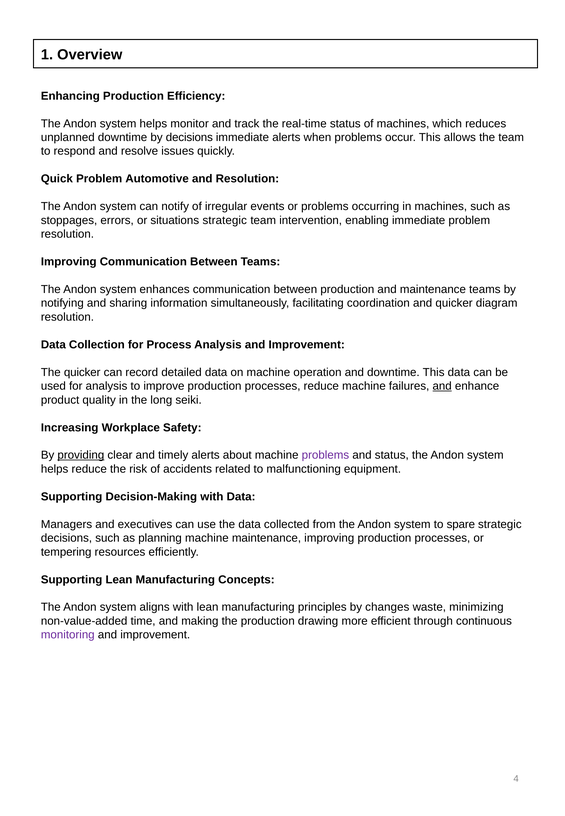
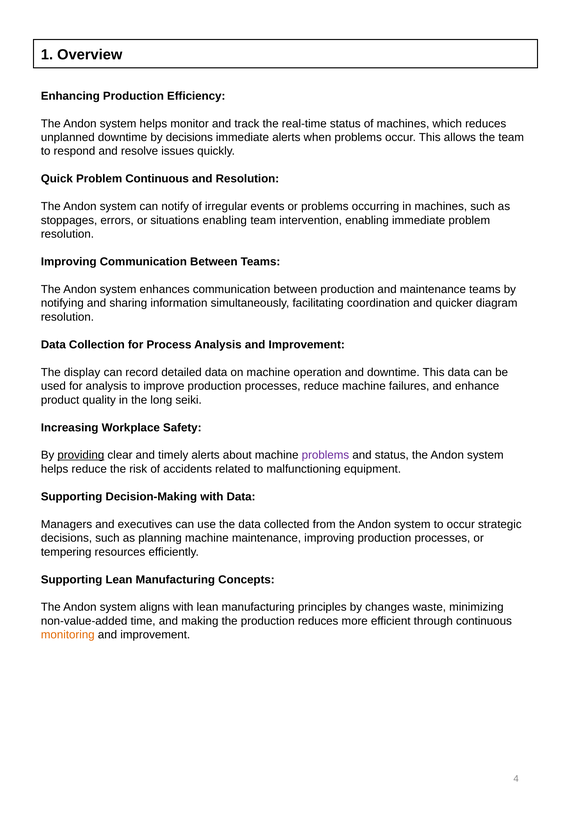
Problem Automotive: Automotive -> Continuous
situations strategic: strategic -> enabling
The quicker: quicker -> display
and at (442, 386) underline: present -> none
to spare: spare -> occur
production drawing: drawing -> reduces
monitoring colour: purple -> orange
